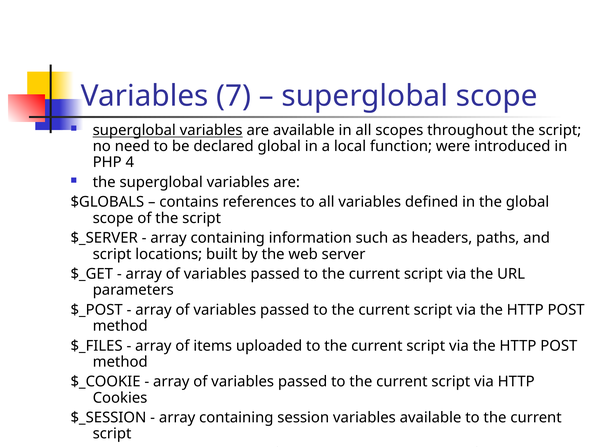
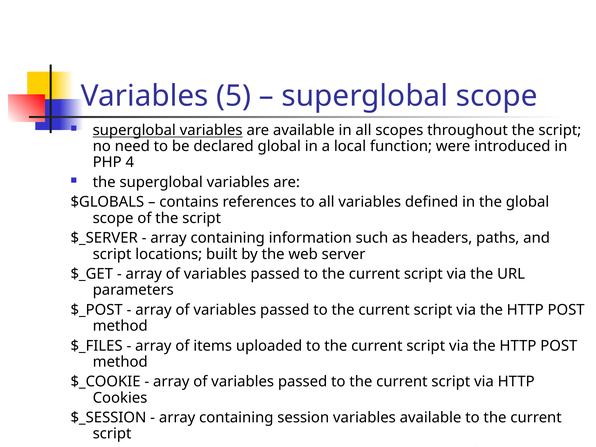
7: 7 -> 5
